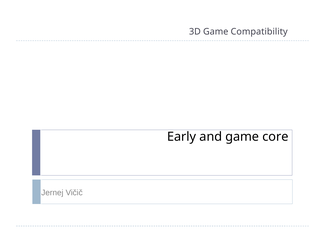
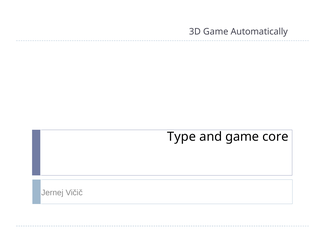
Compatibility: Compatibility -> Automatically
Early: Early -> Type
